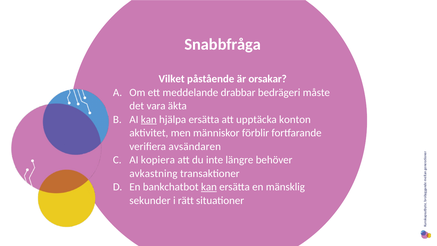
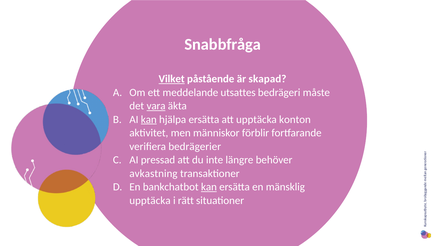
Vilket underline: none -> present
orsakar: orsakar -> skapad
drabbar: drabbar -> utsattes
vara underline: none -> present
avsändaren: avsändaren -> bedrägerier
kopiera: kopiera -> pressad
sekunder at (150, 200): sekunder -> upptäcka
